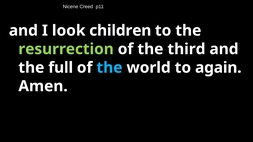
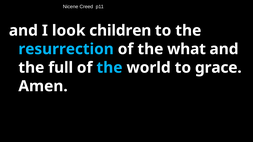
resurrection colour: light green -> light blue
third: third -> what
again: again -> grace
